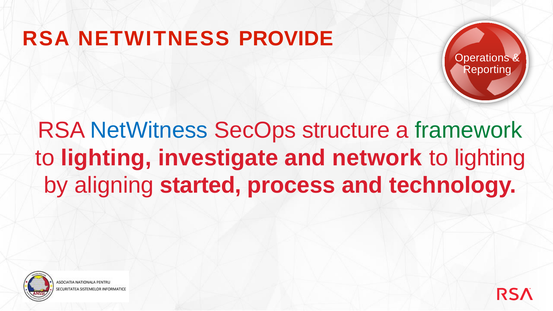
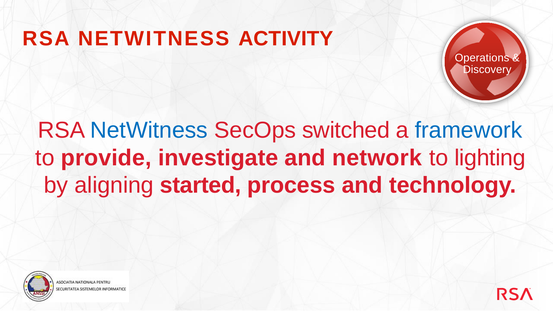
PROVIDE: PROVIDE -> ACTIVITY
Reporting: Reporting -> Discovery
structure: structure -> switched
framework colour: green -> blue
lighting at (106, 158): lighting -> provide
